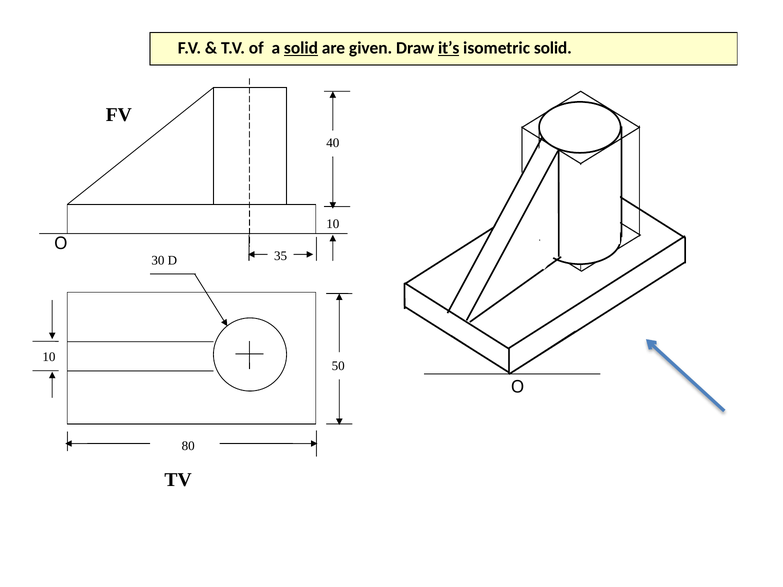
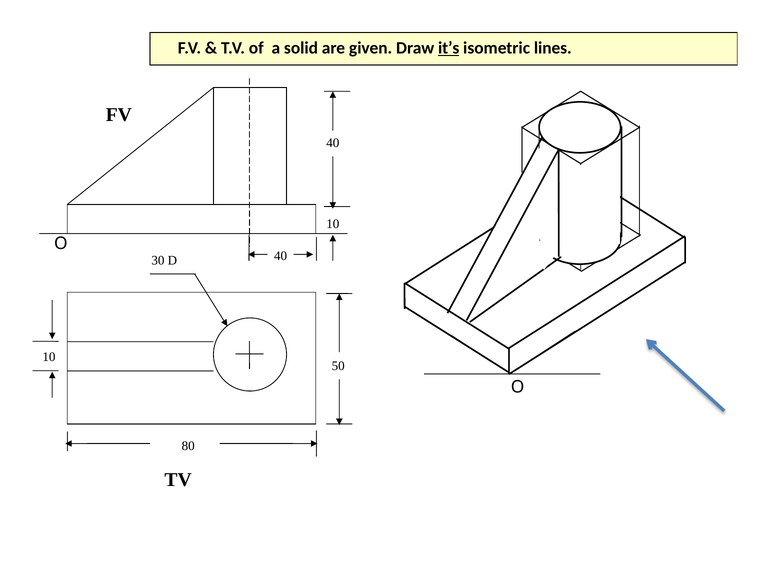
solid at (301, 48) underline: present -> none
isometric solid: solid -> lines
D 35: 35 -> 40
